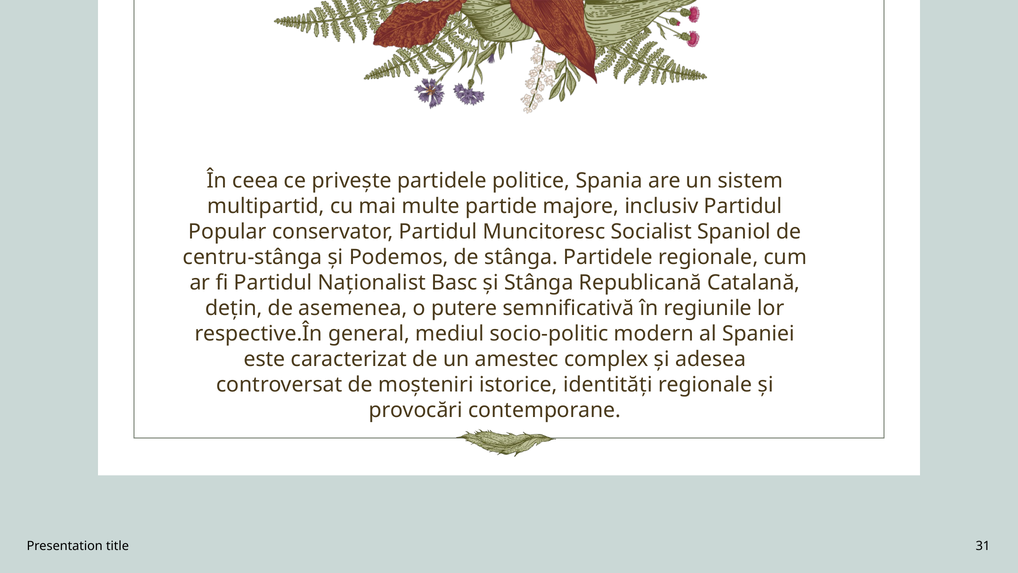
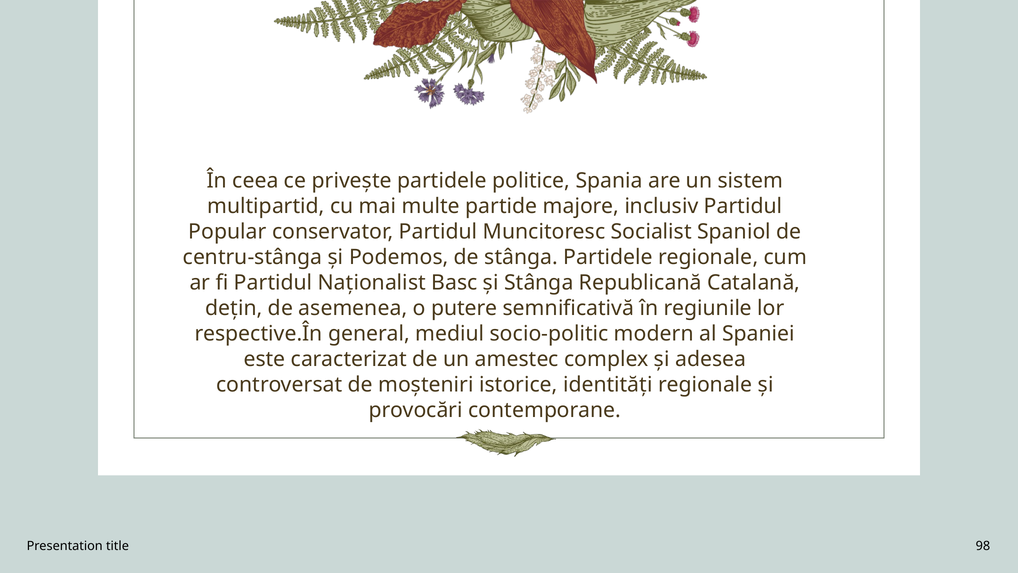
31: 31 -> 98
